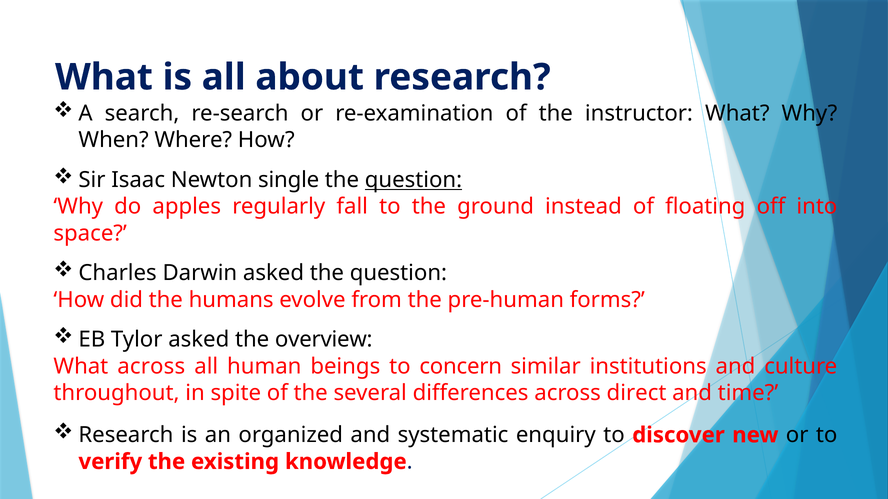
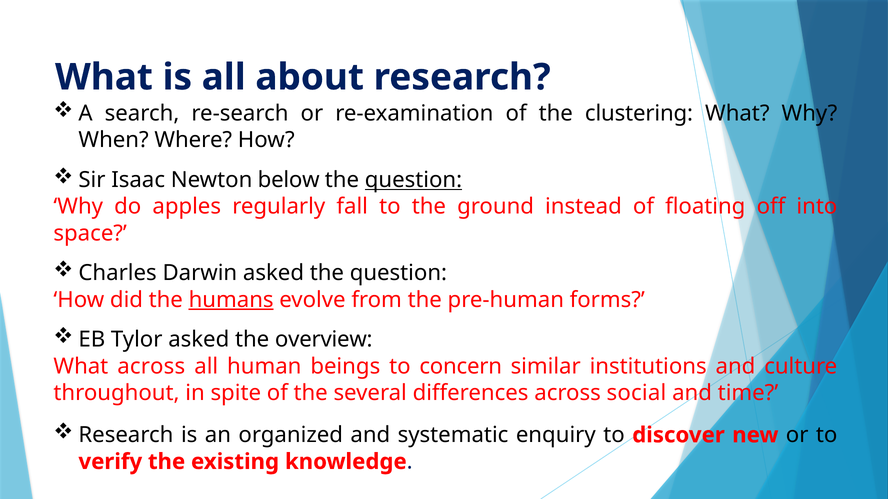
instructor: instructor -> clustering
single: single -> below
humans underline: none -> present
direct: direct -> social
